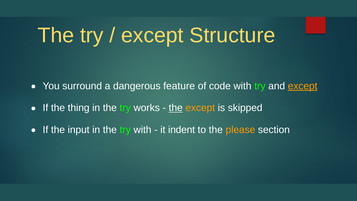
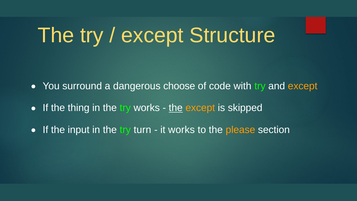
feature: feature -> choose
except at (303, 86) underline: present -> none
try with: with -> turn
it indent: indent -> works
